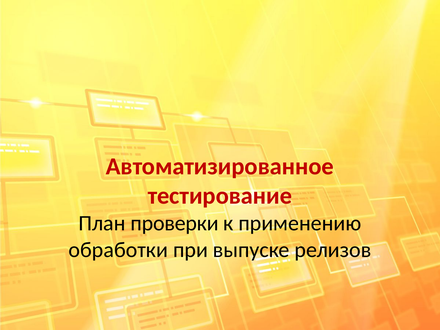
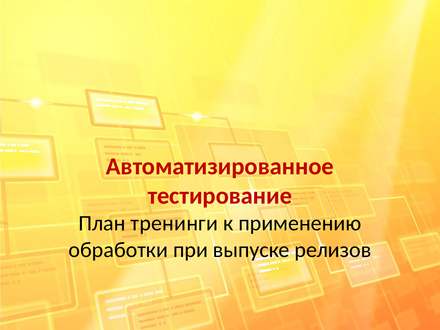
проверки: проверки -> тренинги
